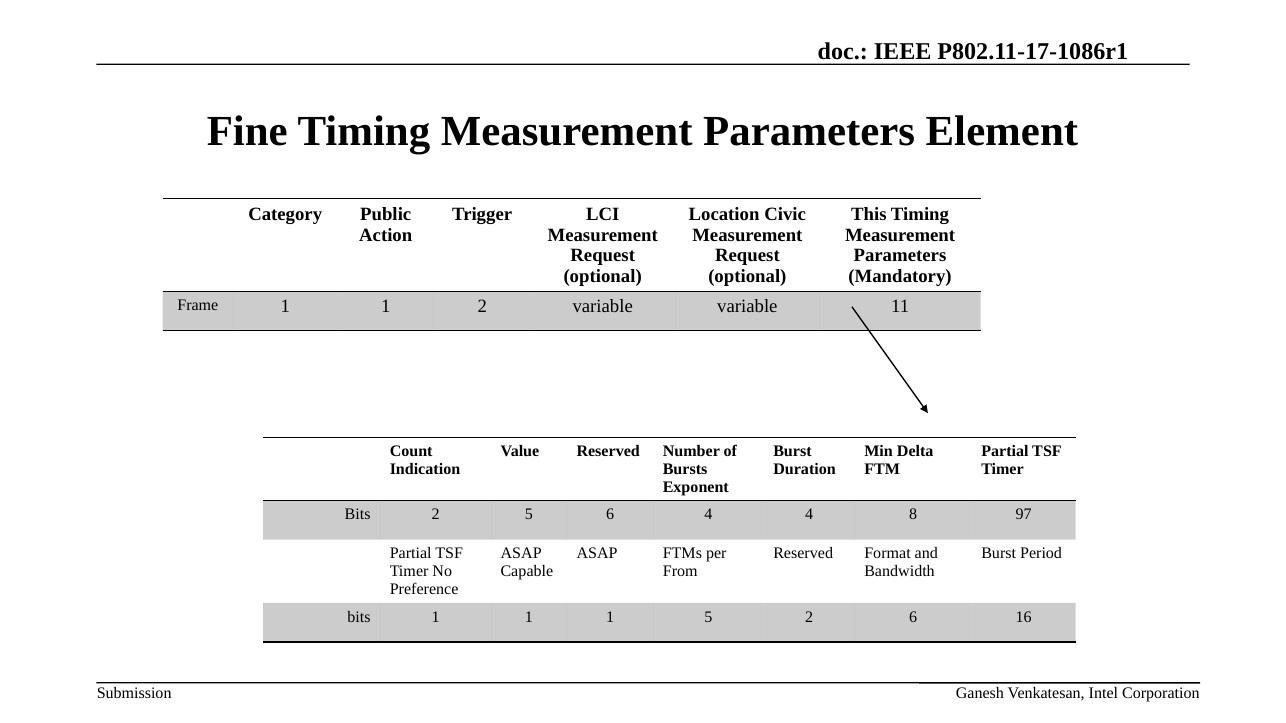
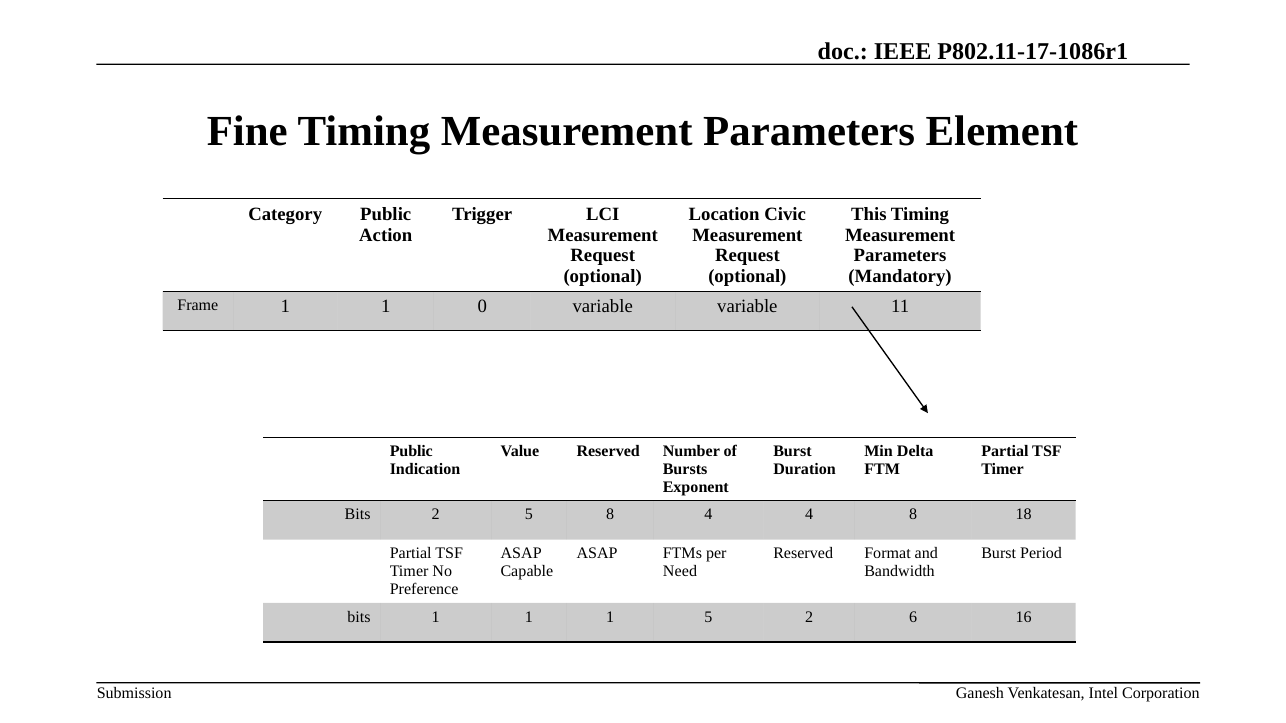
1 2: 2 -> 0
Count at (411, 451): Count -> Public
5 6: 6 -> 8
97: 97 -> 18
From: From -> Need
